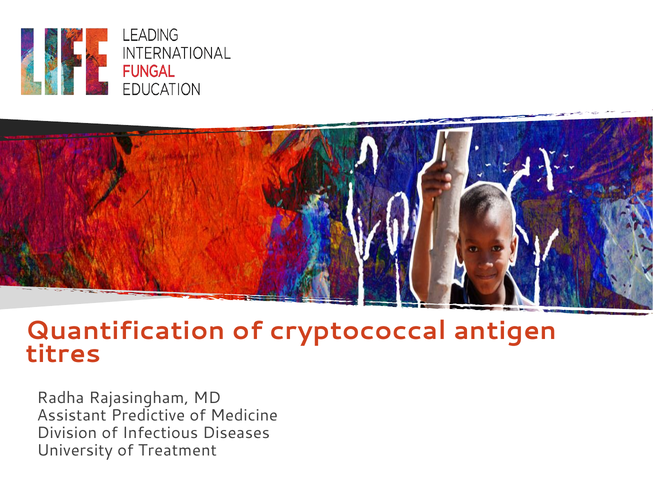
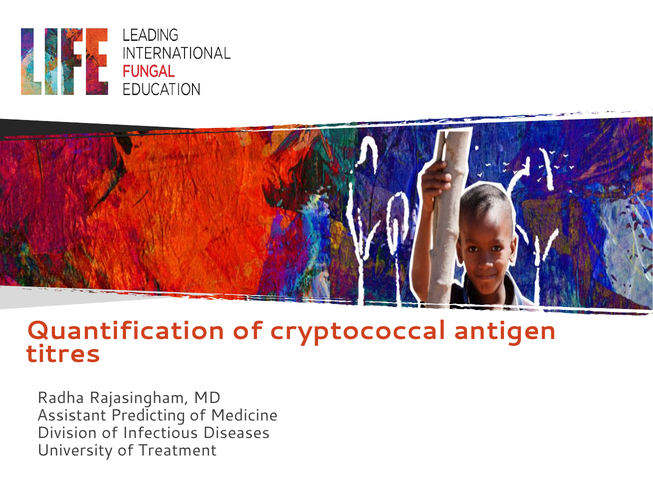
Predictive: Predictive -> Predicting
